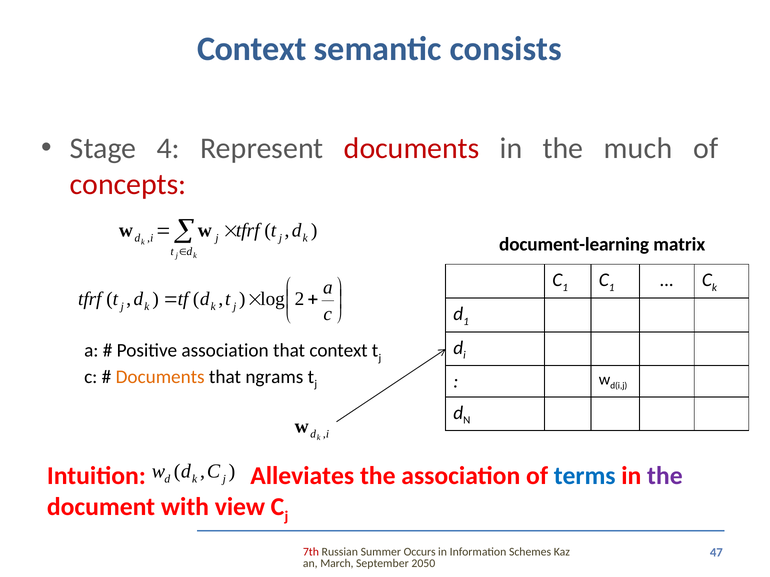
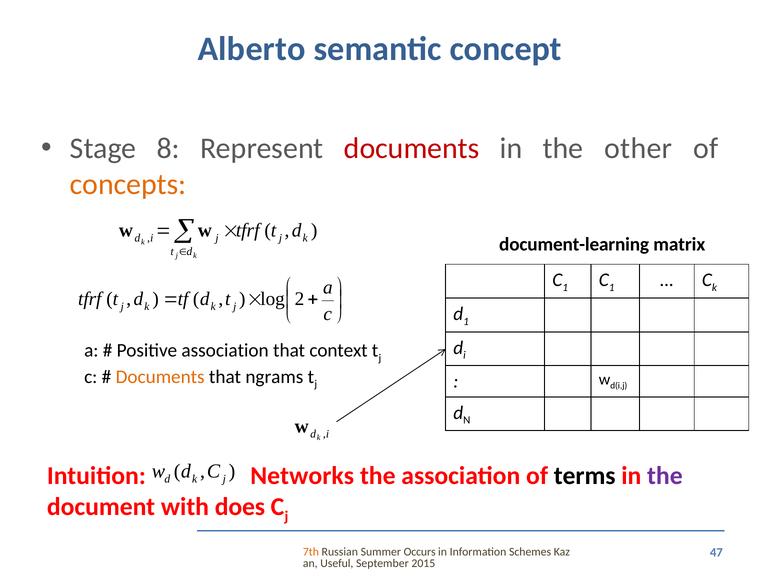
Context at (252, 49): Context -> Alberto
consists: consists -> concept
4: 4 -> 8
much: much -> other
concepts colour: red -> orange
Alleviates: Alleviates -> Networks
terms colour: blue -> black
view: view -> does
7th colour: red -> orange
March: March -> Useful
2050: 2050 -> 2015
